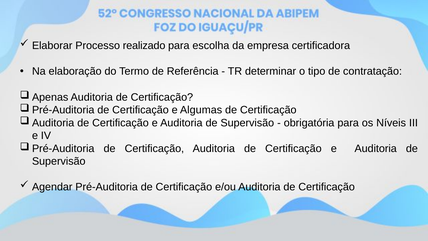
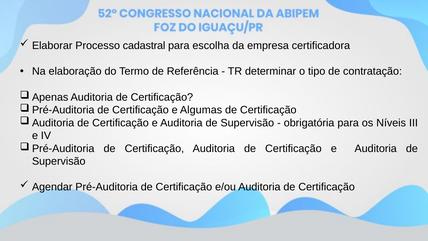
realizado: realizado -> cadastral
